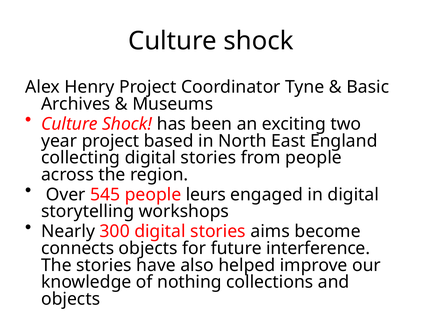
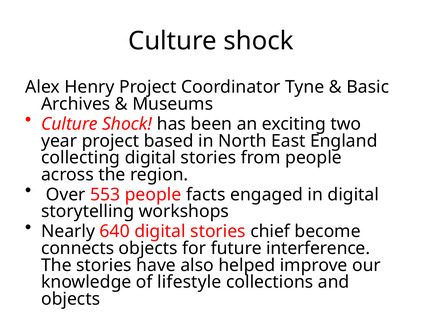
545: 545 -> 553
leurs: leurs -> facts
300: 300 -> 640
aims: aims -> chief
nothing: nothing -> lifestyle
